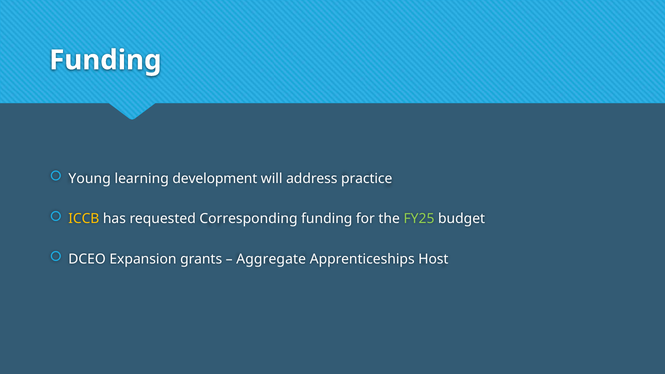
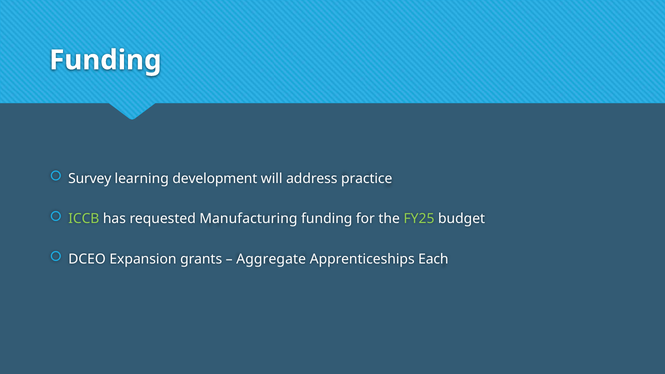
Young: Young -> Survey
ICCB colour: yellow -> light green
Corresponding: Corresponding -> Manufacturing
Host: Host -> Each
